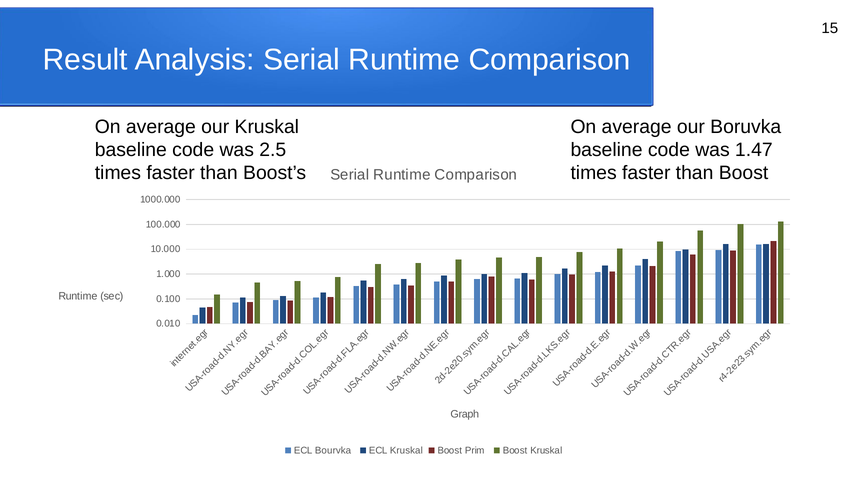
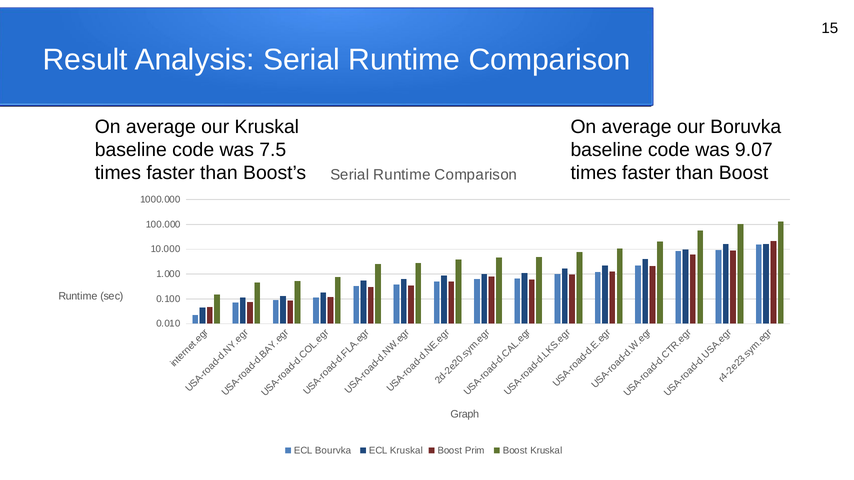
2.5: 2.5 -> 7.5
1.47: 1.47 -> 9.07
